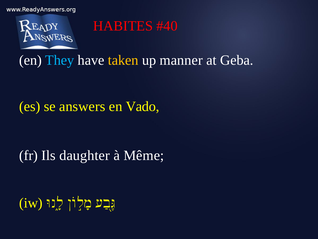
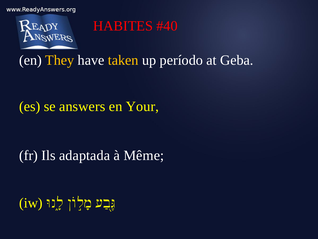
They colour: light blue -> yellow
manner: manner -> período
Vado: Vado -> Your
daughter: daughter -> adaptada
